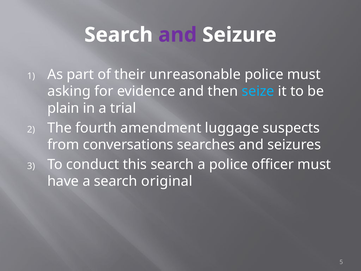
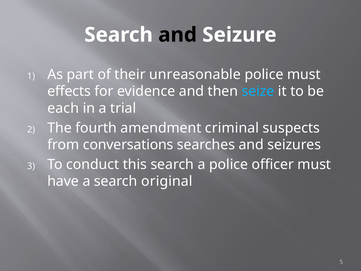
and at (178, 35) colour: purple -> black
asking: asking -> effects
plain: plain -> each
luggage: luggage -> criminal
